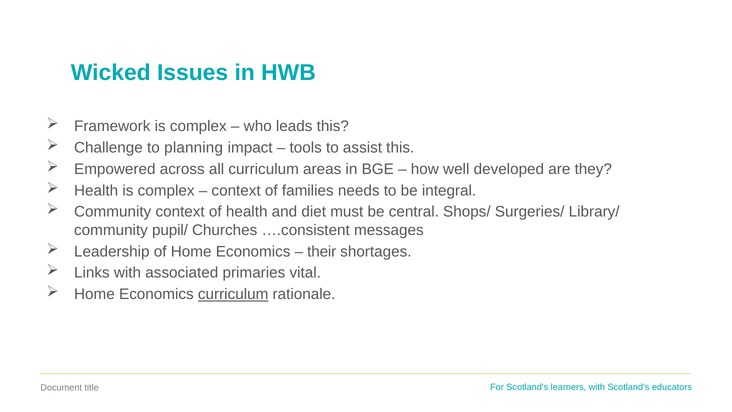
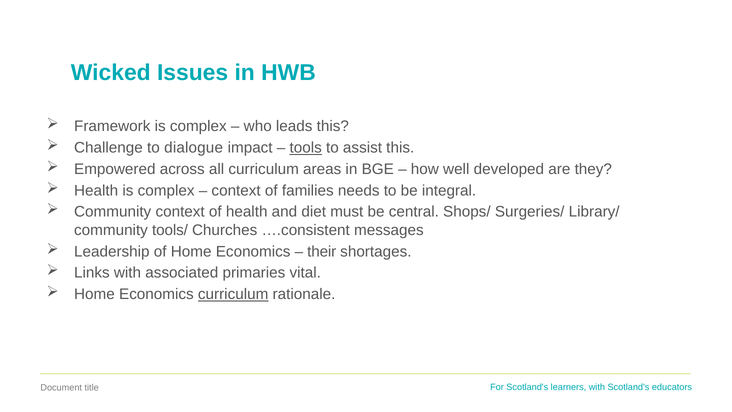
planning: planning -> dialogue
tools underline: none -> present
pupil/: pupil/ -> tools/
